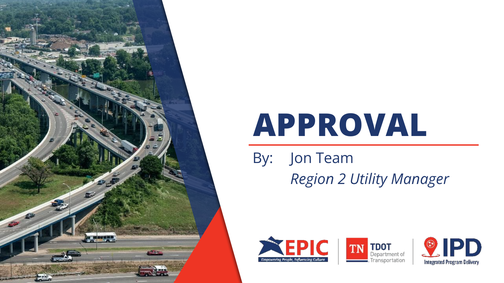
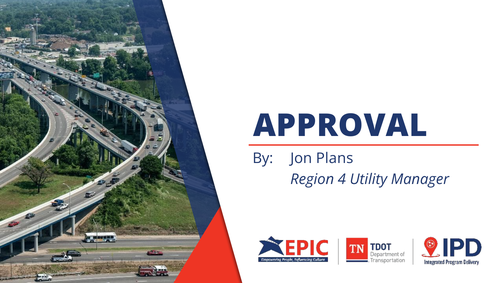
Team: Team -> Plans
2: 2 -> 4
